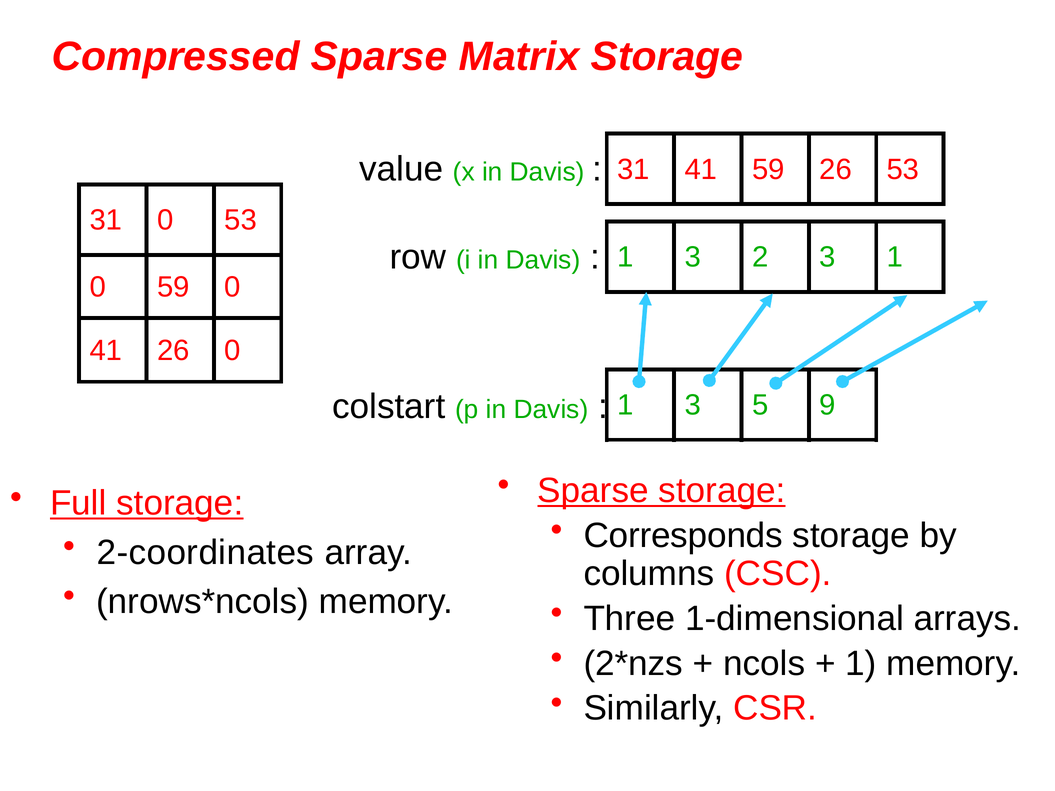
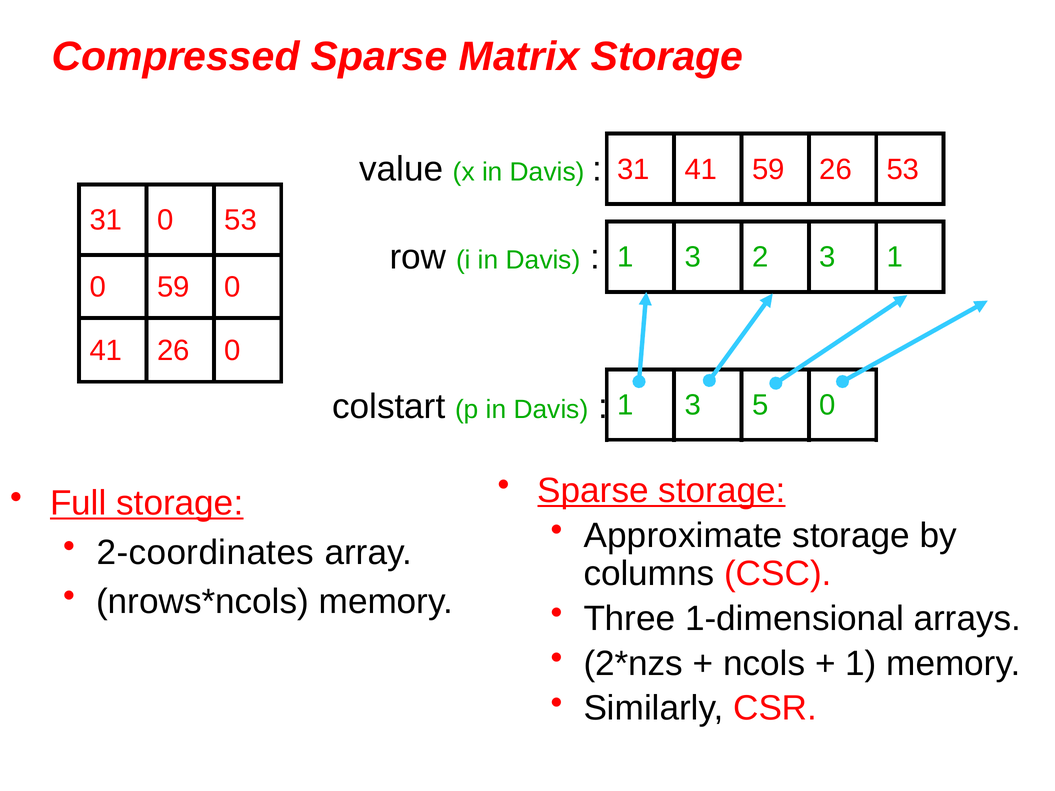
5 9: 9 -> 0
Corresponds: Corresponds -> Approximate
